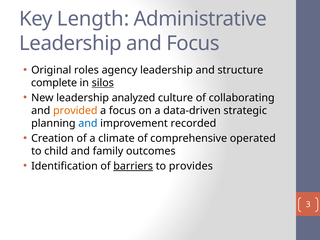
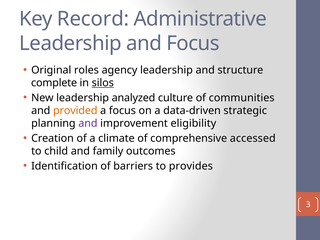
Length: Length -> Record
collaborating: collaborating -> communities
and at (88, 123) colour: blue -> purple
recorded: recorded -> eligibility
operated: operated -> accessed
barriers underline: present -> none
